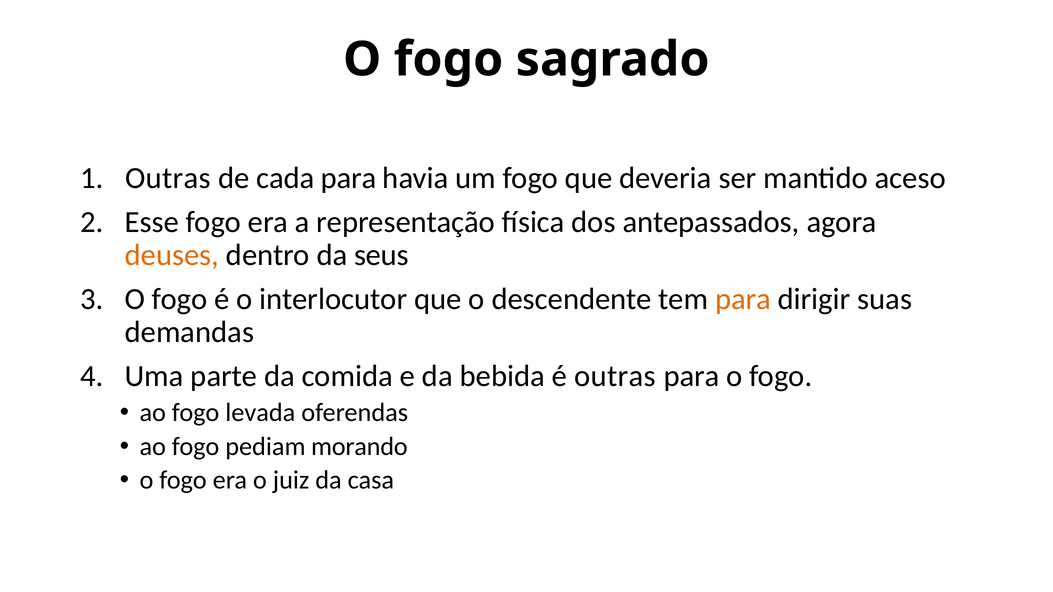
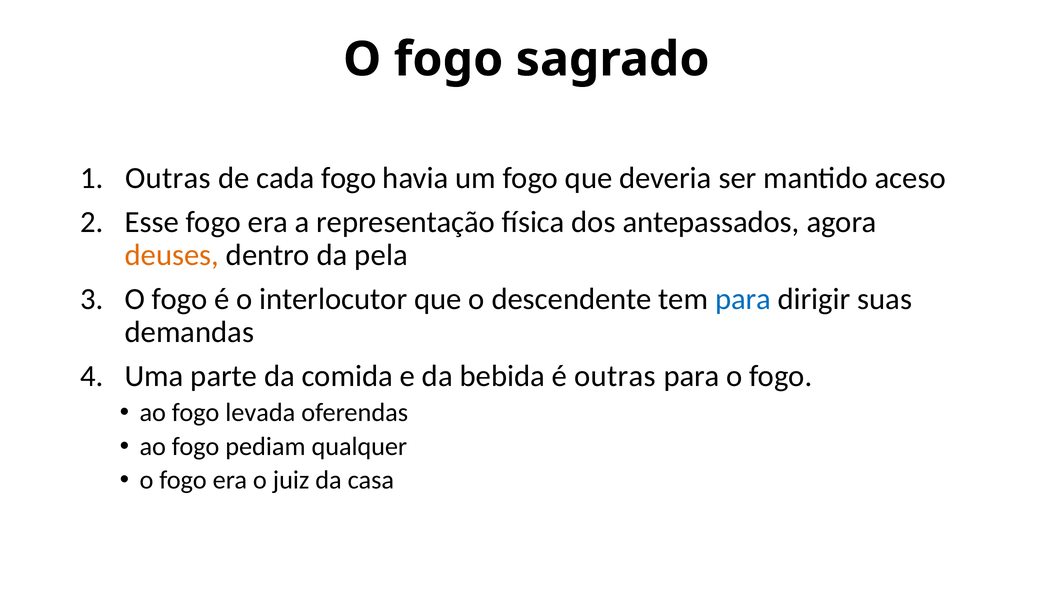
cada para: para -> fogo
seus: seus -> pela
para at (743, 299) colour: orange -> blue
morando: morando -> qualquer
